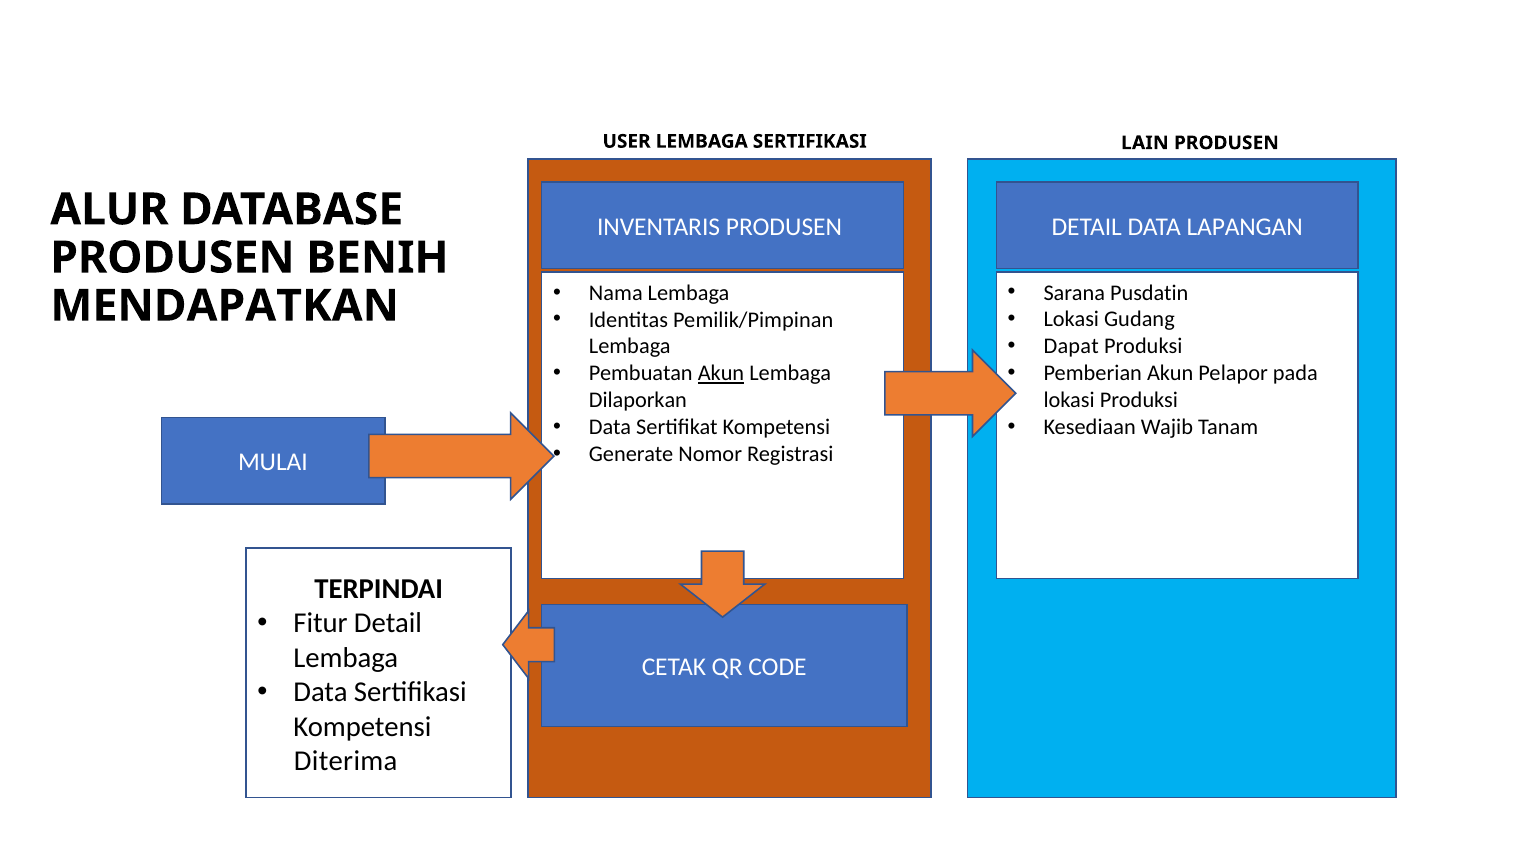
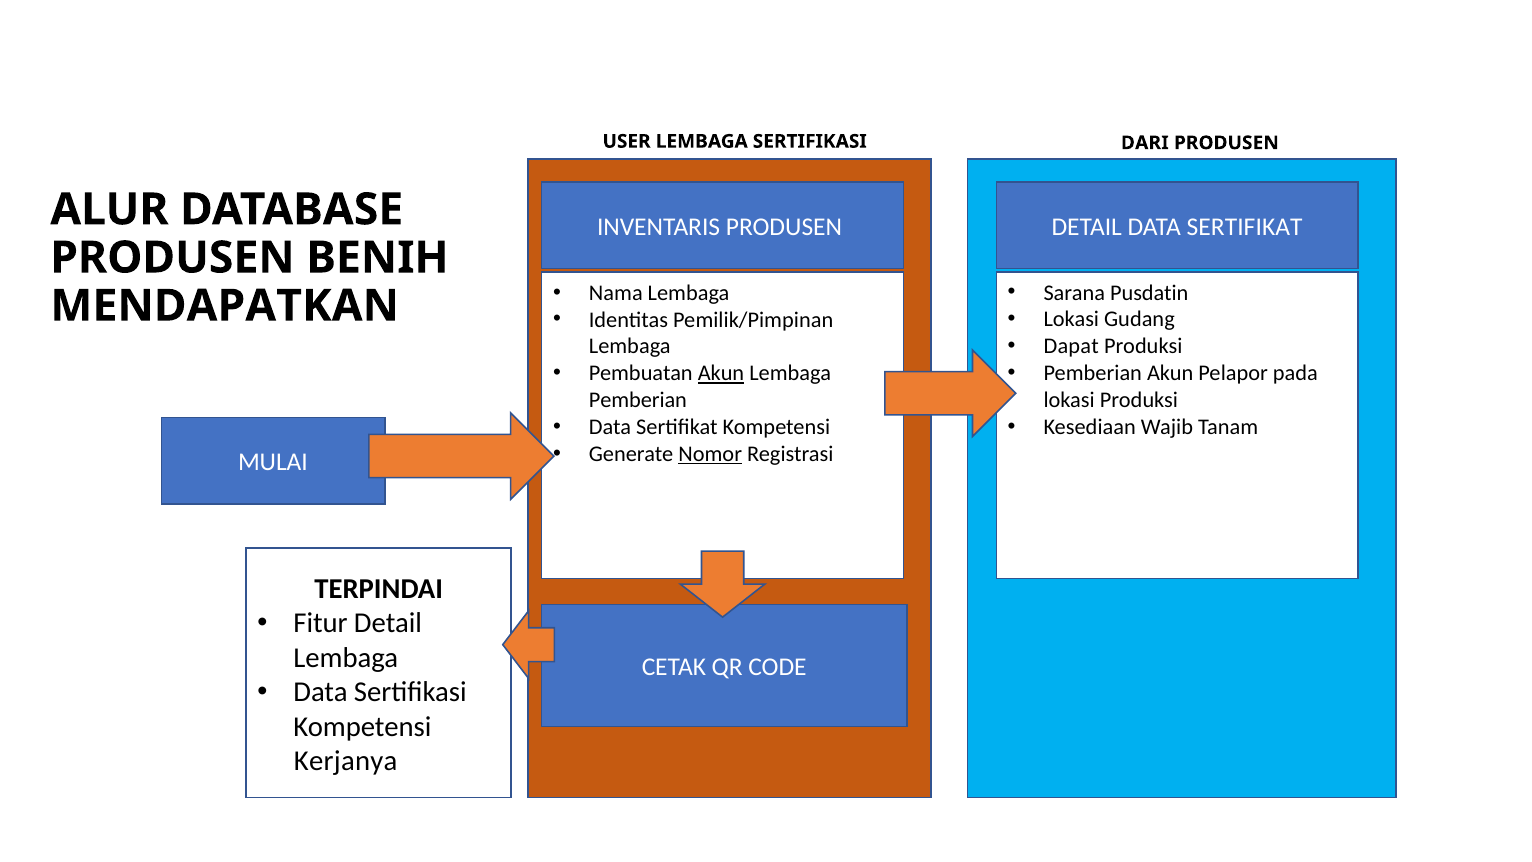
LAIN: LAIN -> DARI
DETAIL DATA LAPANGAN: LAPANGAN -> SERTIFIKAT
Dilaporkan at (638, 400): Dilaporkan -> Pemberian
Nomor underline: none -> present
Diterima: Diterima -> Kerjanya
